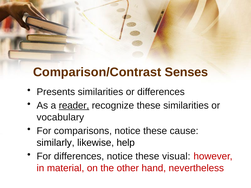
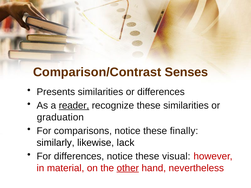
vocabulary: vocabulary -> graduation
cause: cause -> finally
help: help -> lack
other underline: none -> present
